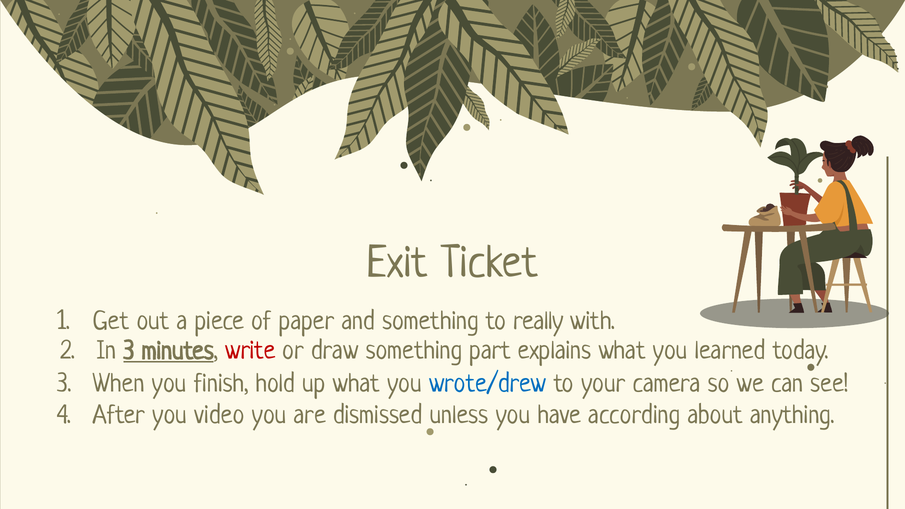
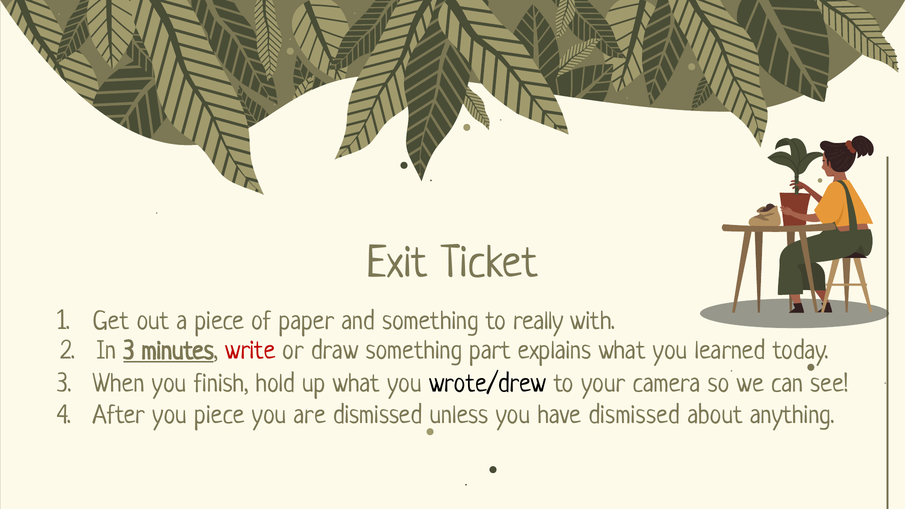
wrote/drew colour: blue -> black
you video: video -> piece
have according: according -> dismissed
